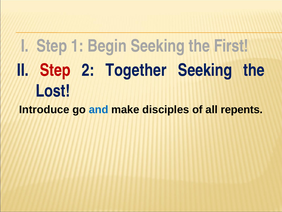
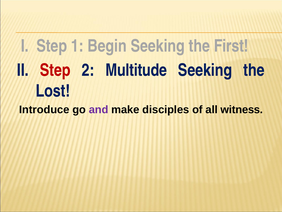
Together: Together -> Multitude
and colour: blue -> purple
repents: repents -> witness
